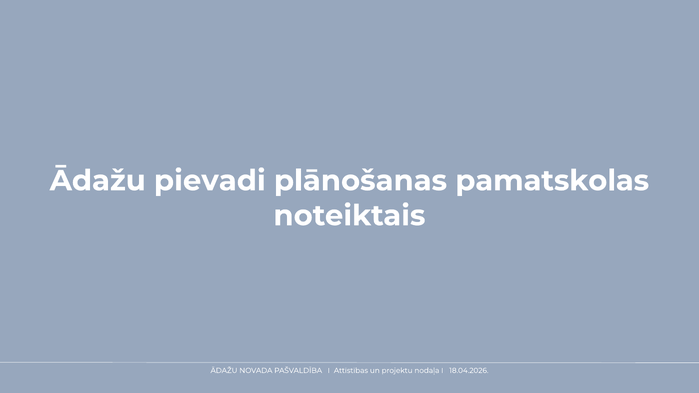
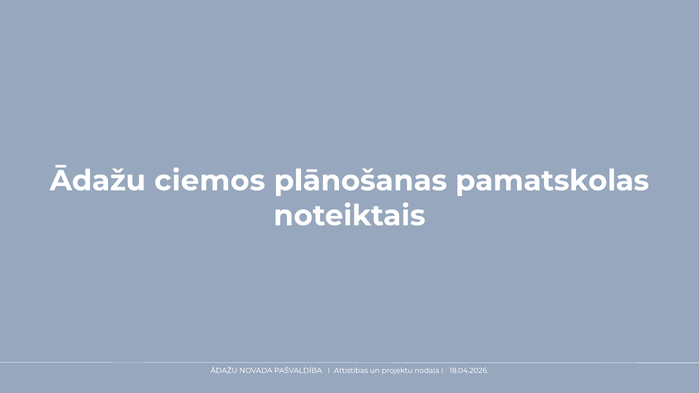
pievadi: pievadi -> ciemos
